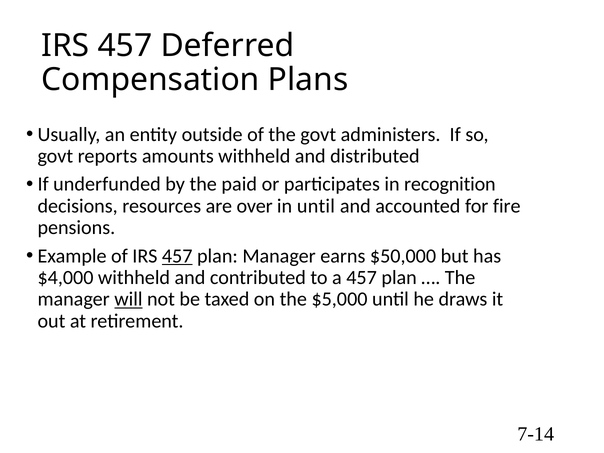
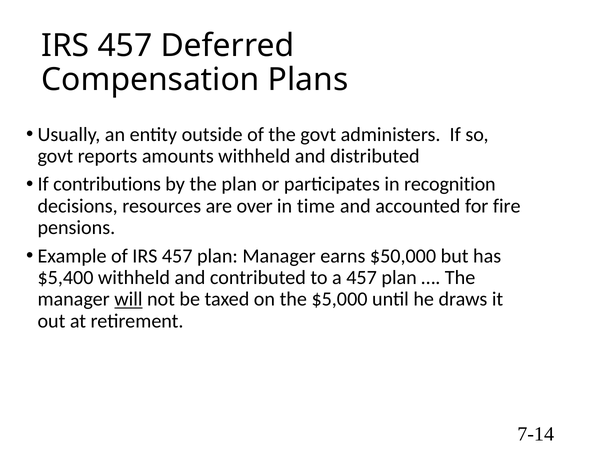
underfunded: underfunded -> contributions
the paid: paid -> plan
in until: until -> time
457 at (177, 256) underline: present -> none
$4,000: $4,000 -> $5,400
